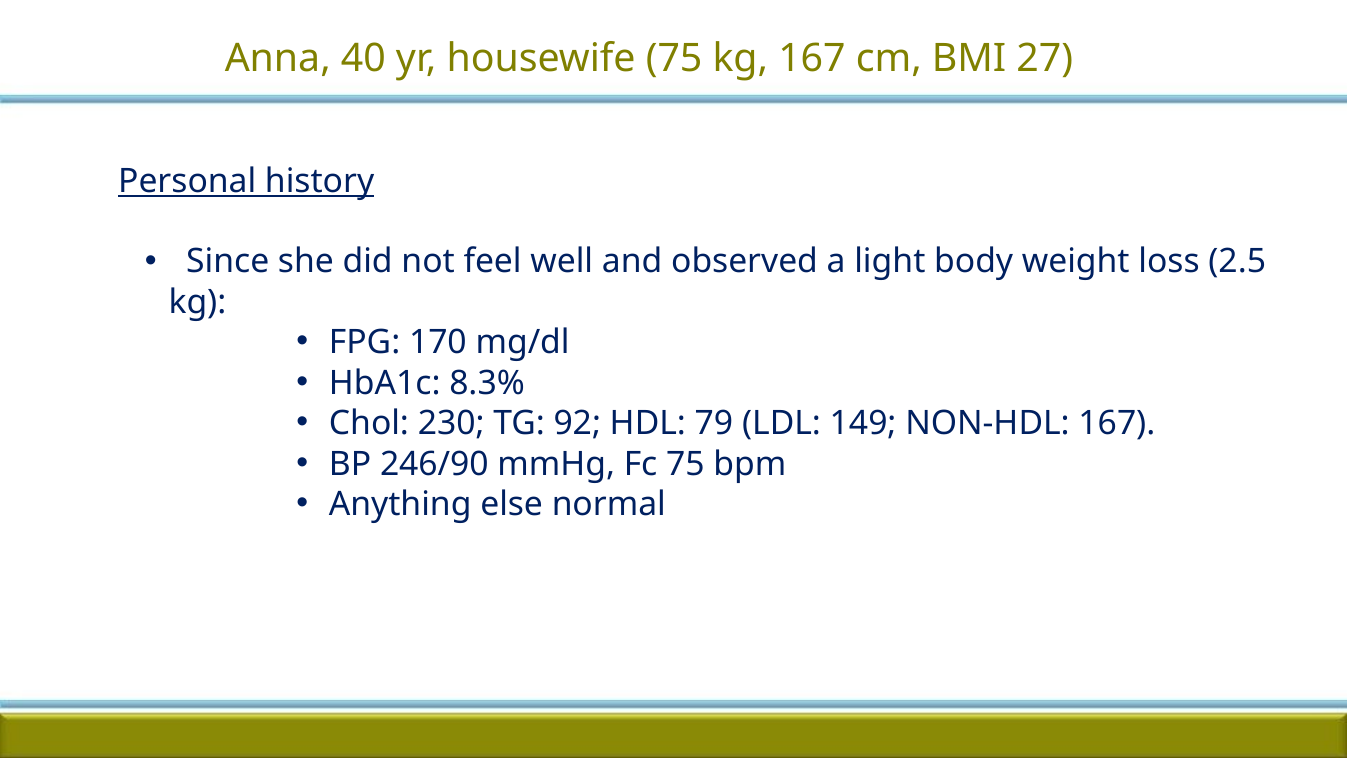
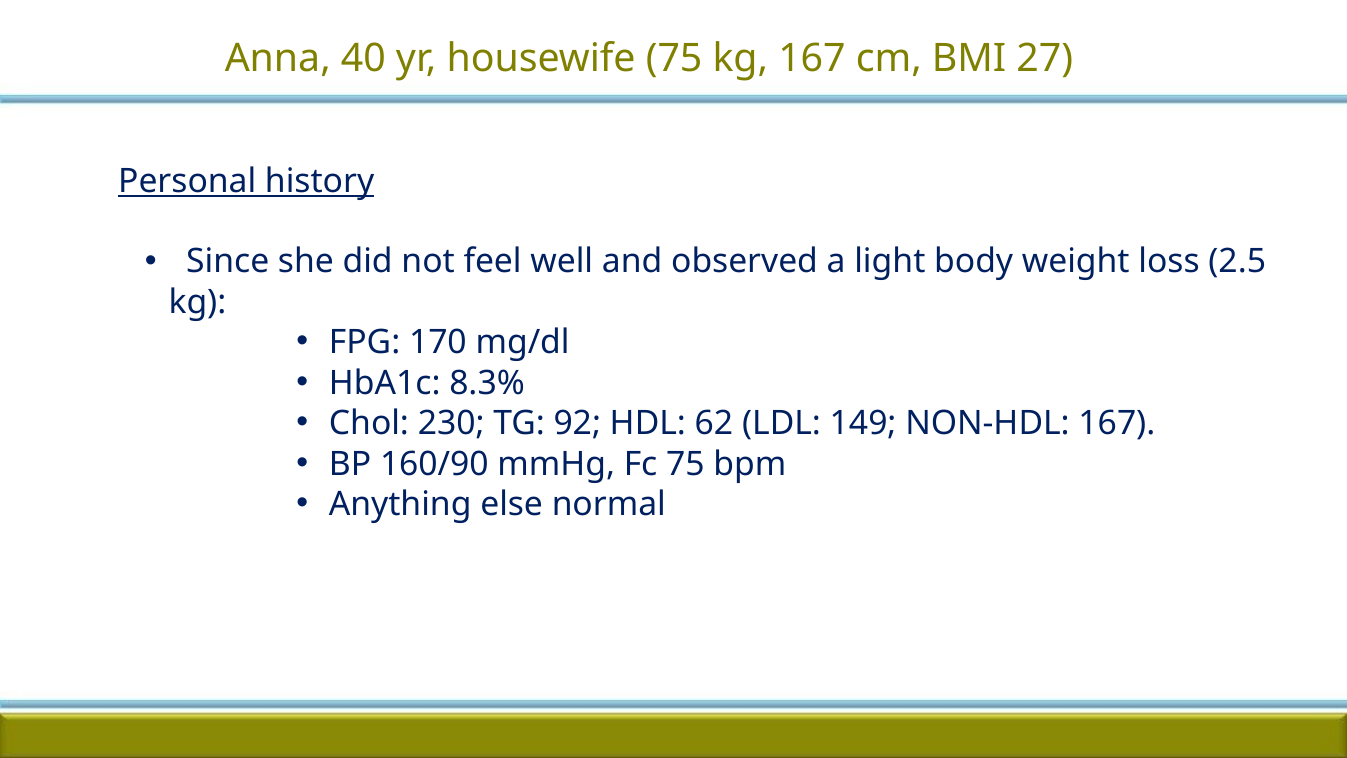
79: 79 -> 62
246/90: 246/90 -> 160/90
